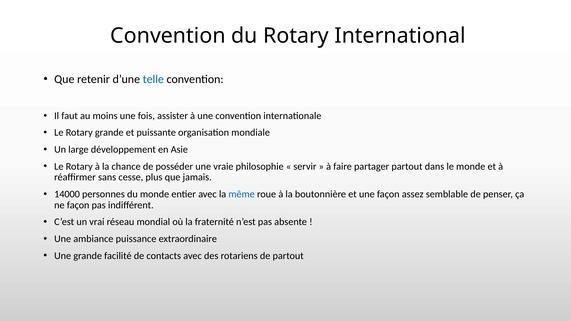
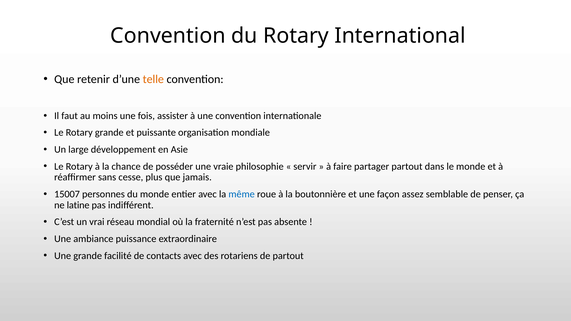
telle colour: blue -> orange
14000: 14000 -> 15007
ne façon: façon -> latine
